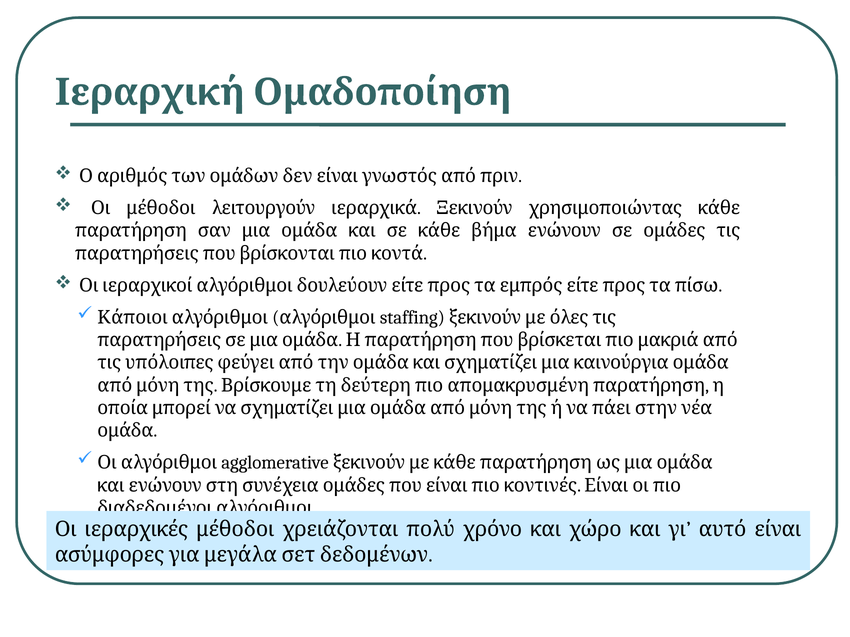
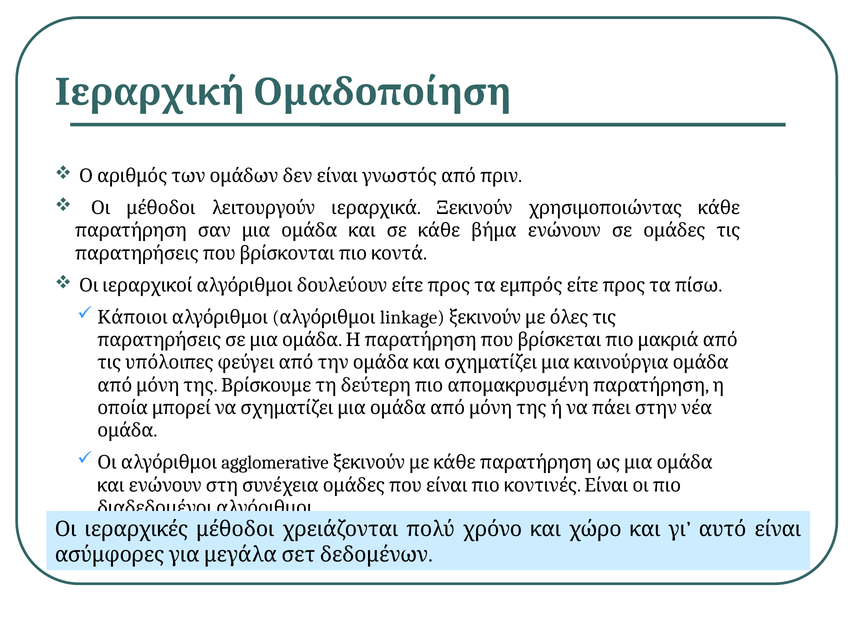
staffing: staffing -> linkage
